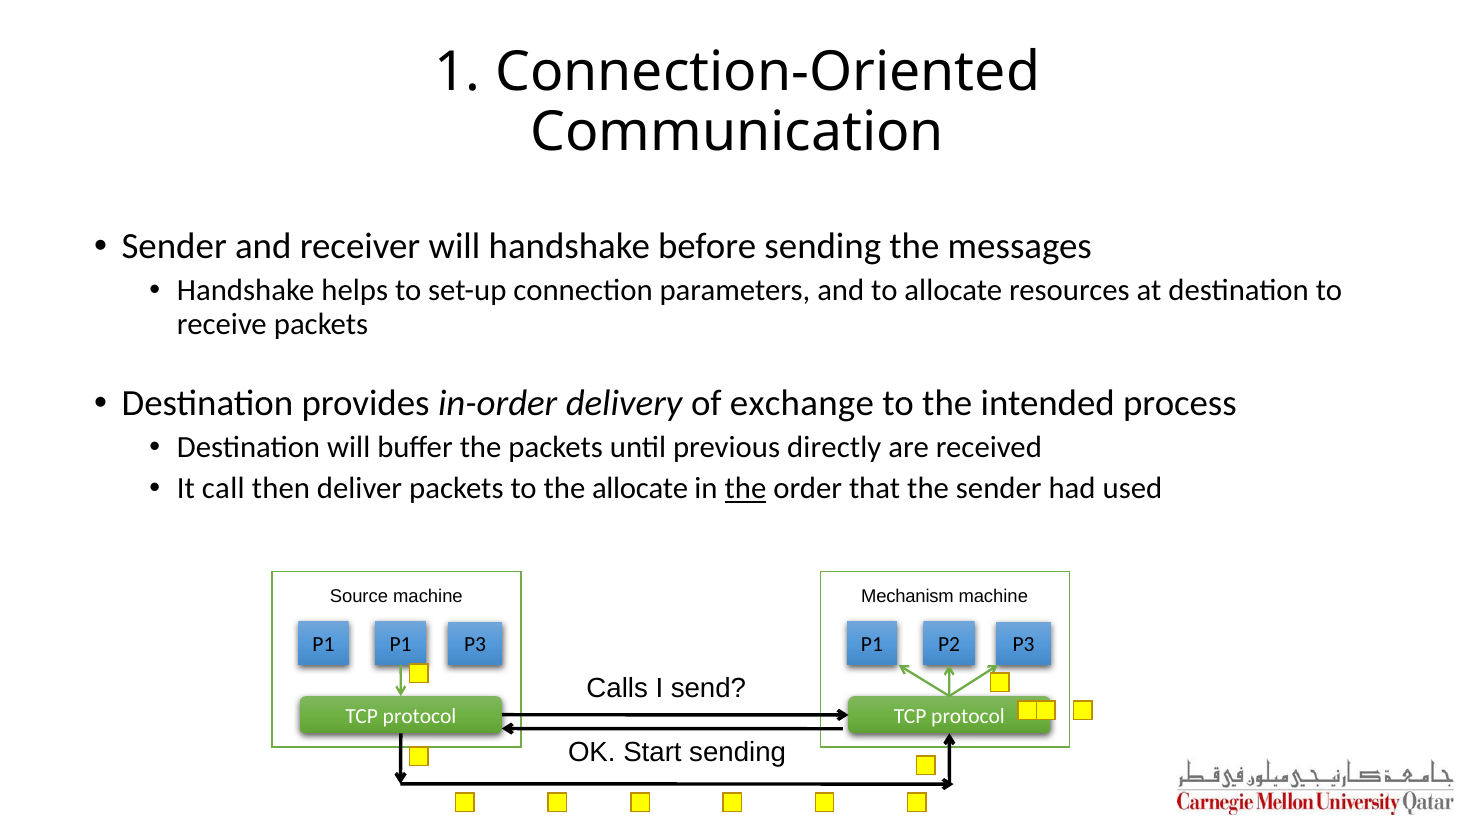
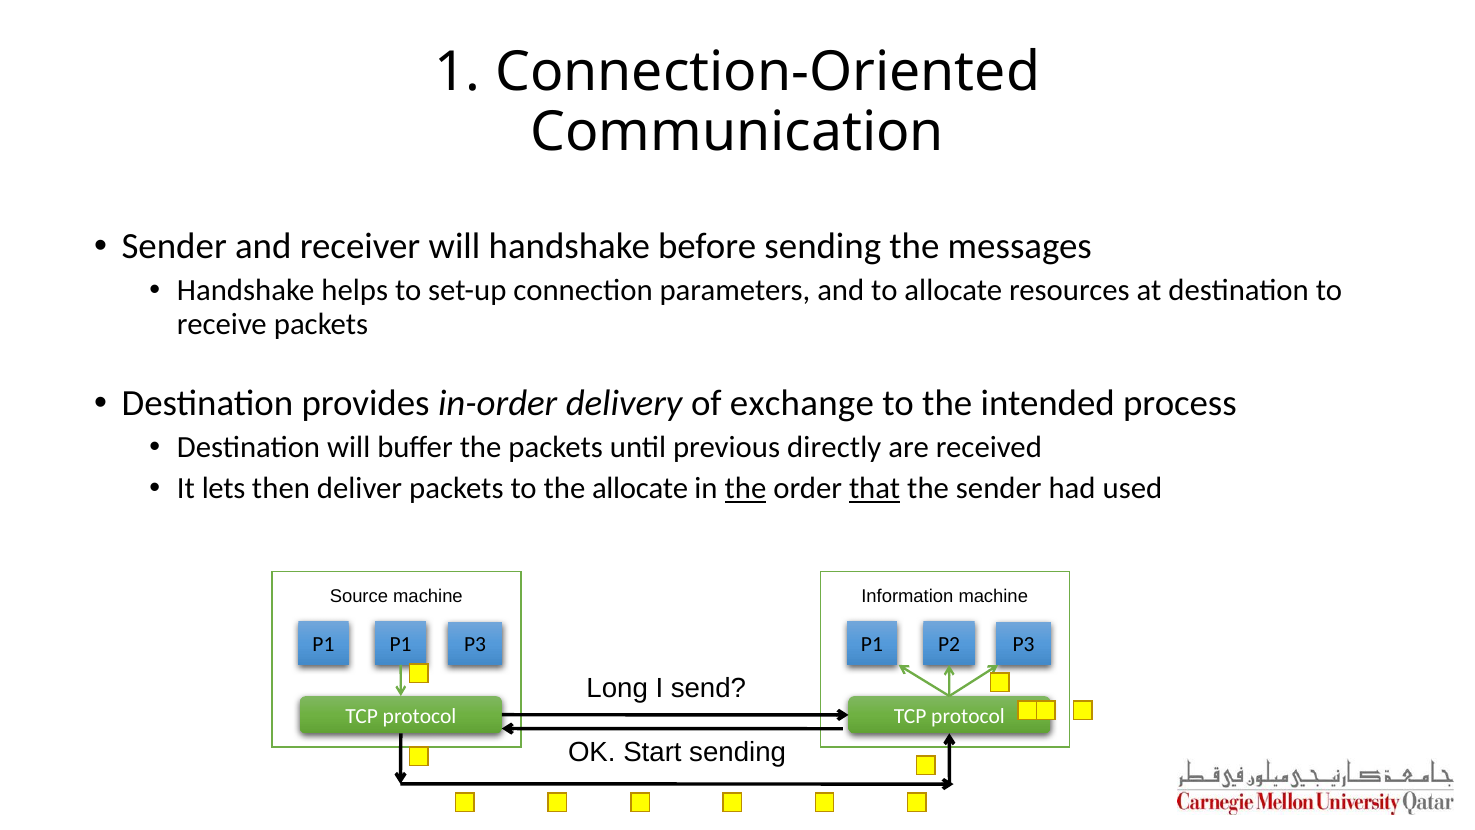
call: call -> lets
that underline: none -> present
Mechanism: Mechanism -> Information
Calls: Calls -> Long
